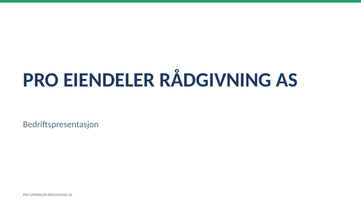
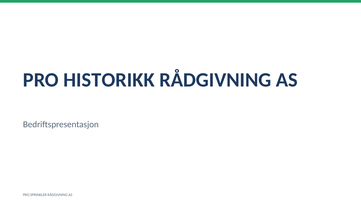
EIENDELER: EIENDELER -> HISTORIKK
